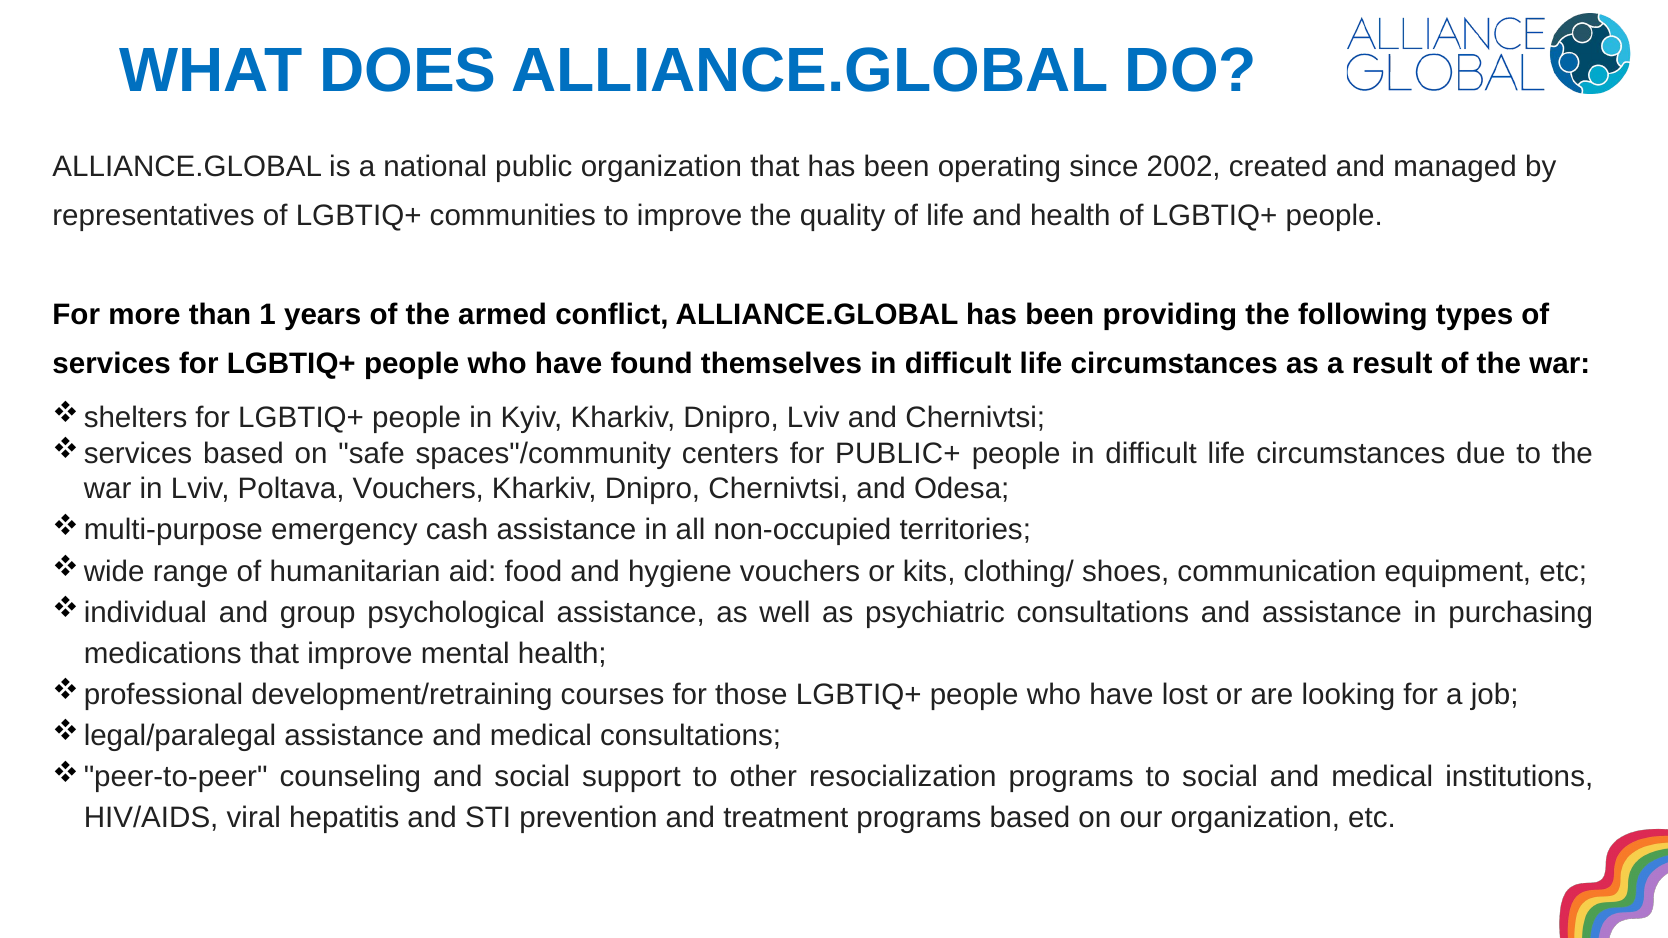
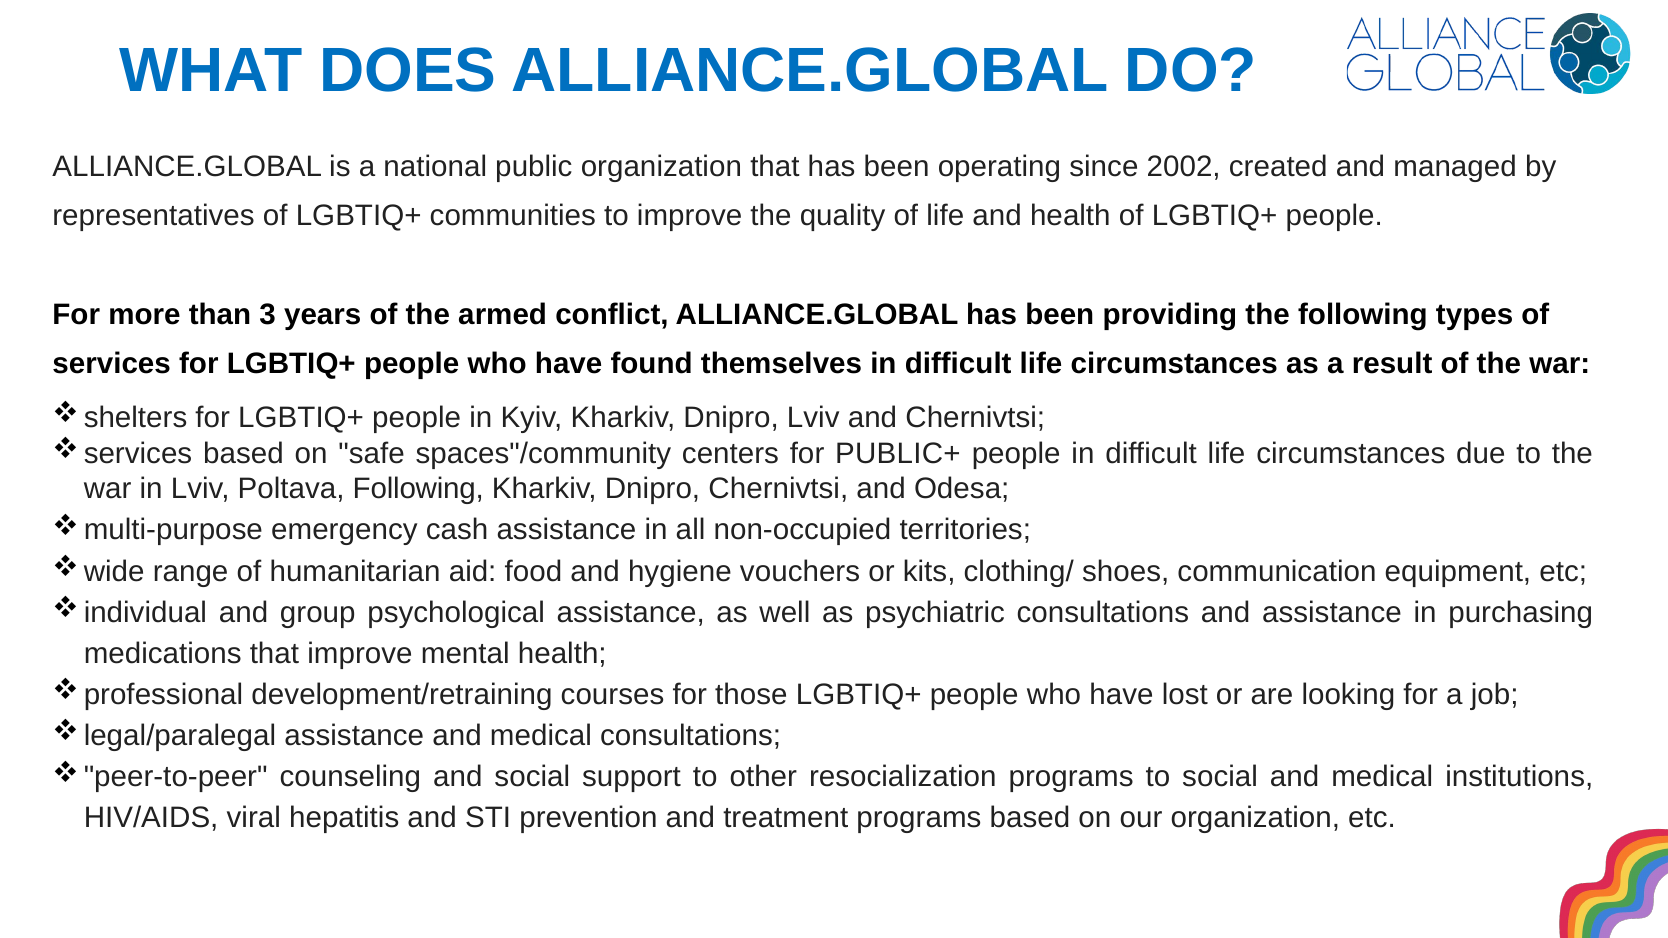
1: 1 -> 3
Poltava Vouchers: Vouchers -> Following
